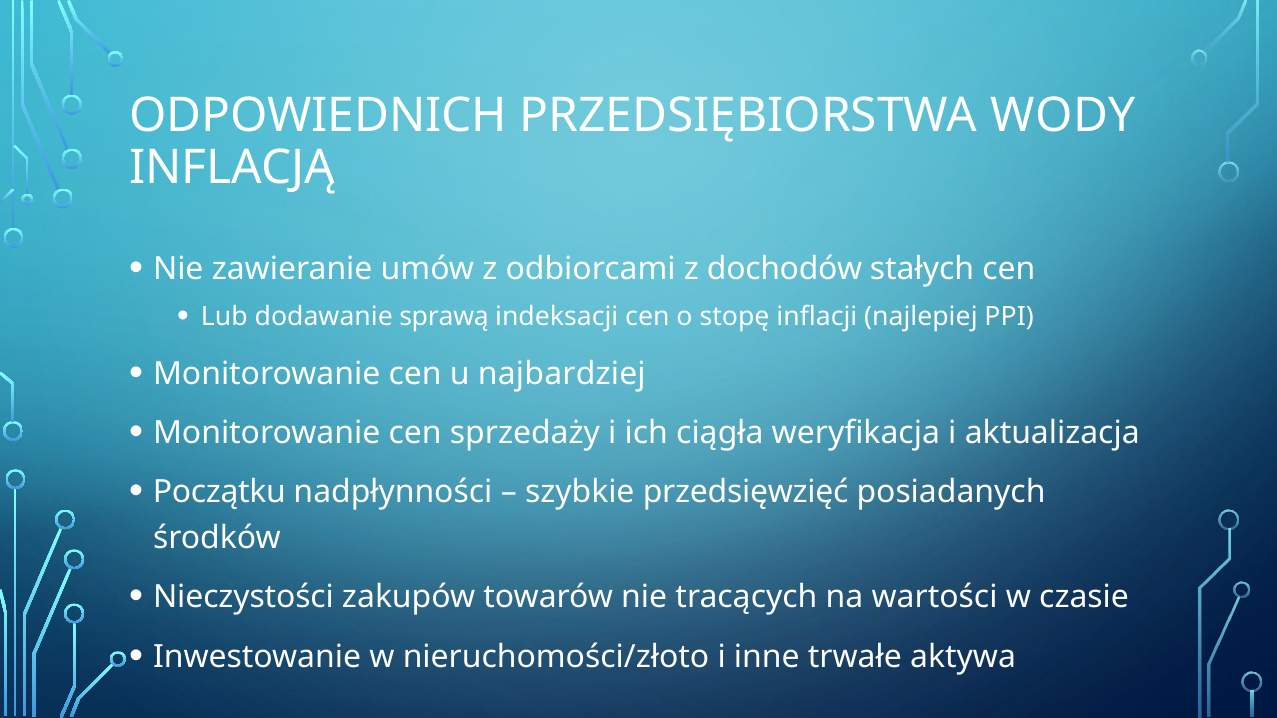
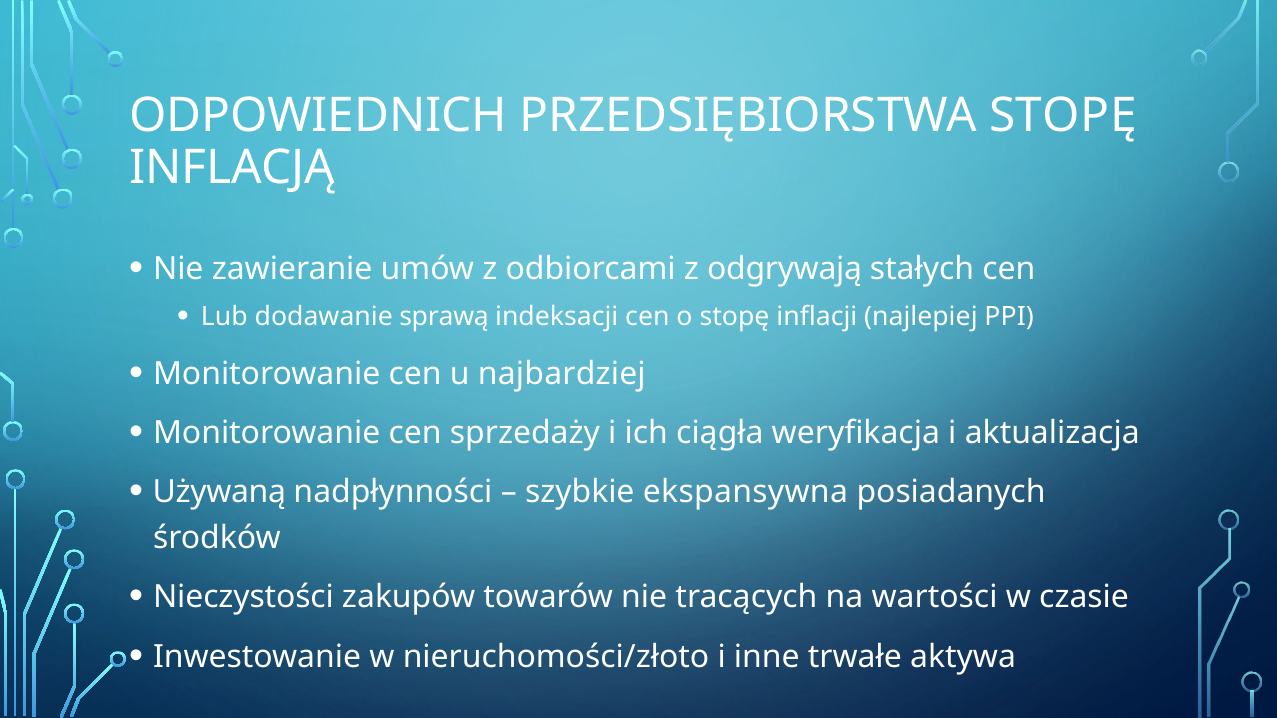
PRZEDSIĘBIORSTWA WODY: WODY -> STOPĘ
dochodów: dochodów -> odgrywają
Początku: Początku -> Używaną
przedsięwzięć: przedsięwzięć -> ekspansywna
